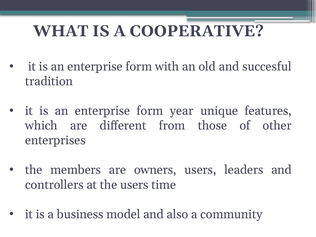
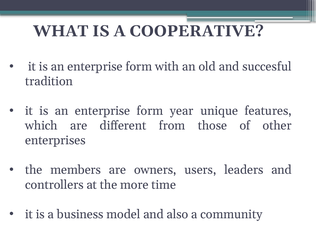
the users: users -> more
